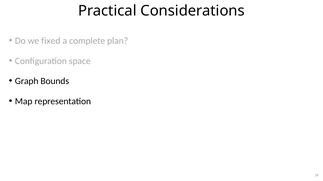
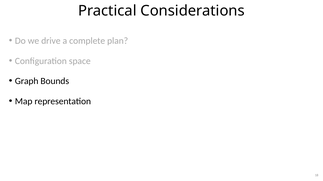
fixed: fixed -> drive
